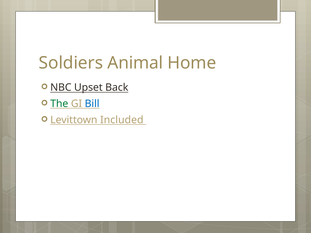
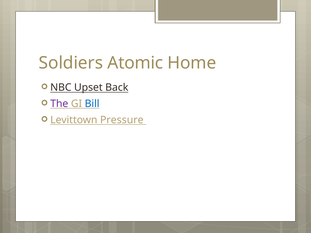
Animal: Animal -> Atomic
The colour: green -> purple
Included: Included -> Pressure
